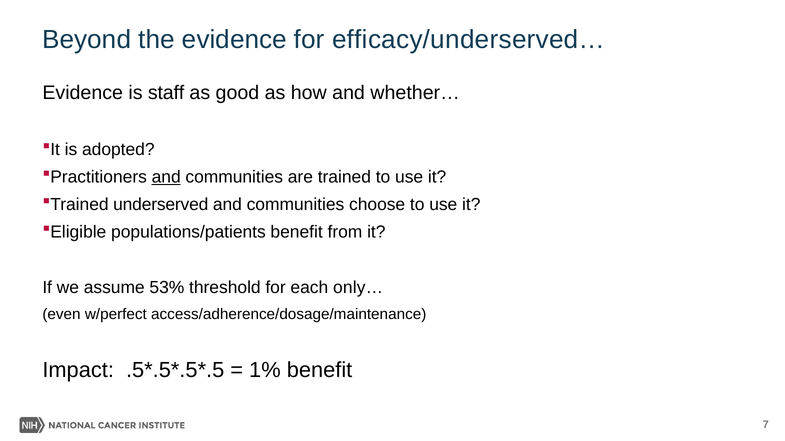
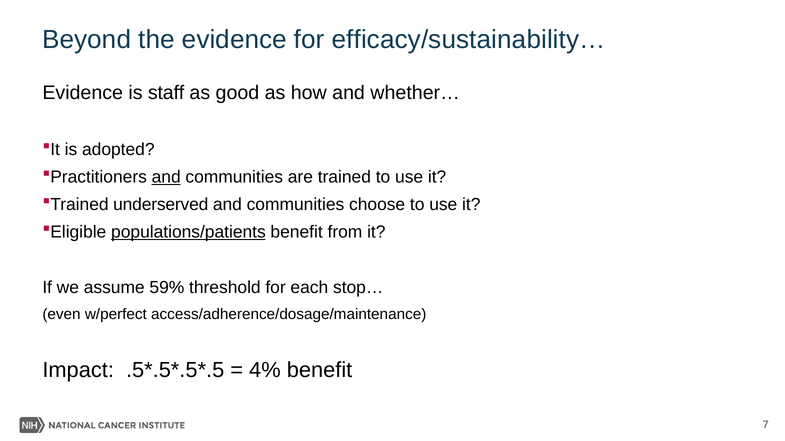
efficacy/underserved…: efficacy/underserved… -> efficacy/sustainability…
populations/patients underline: none -> present
53%: 53% -> 59%
only…: only… -> stop…
1%: 1% -> 4%
